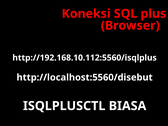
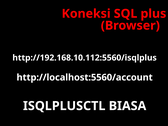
http://localhost:5560/disebut: http://localhost:5560/disebut -> http://localhost:5560/account
